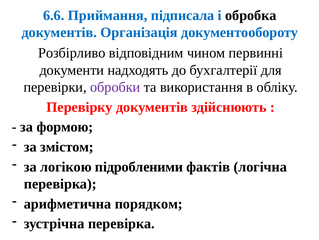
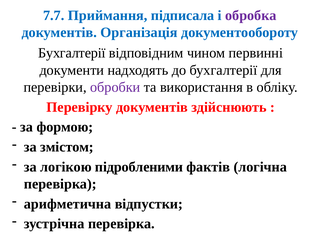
6.6: 6.6 -> 7.7
обробка colour: black -> purple
Розбірливо at (72, 53): Розбірливо -> Бухгалтерії
порядком: порядком -> відпустки
